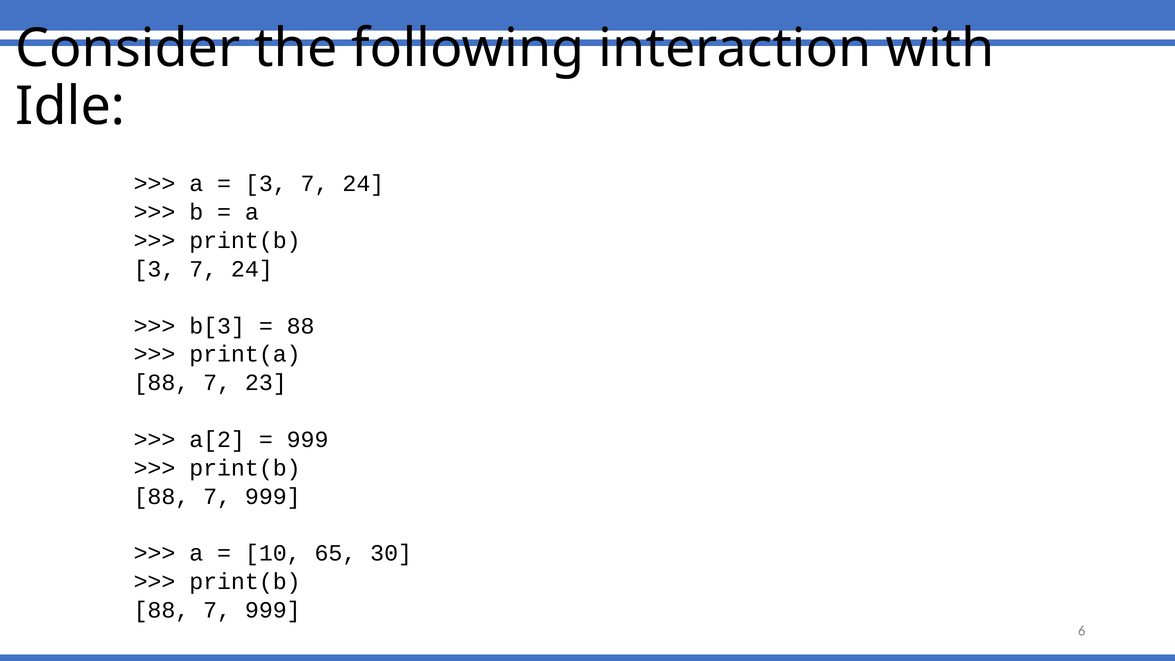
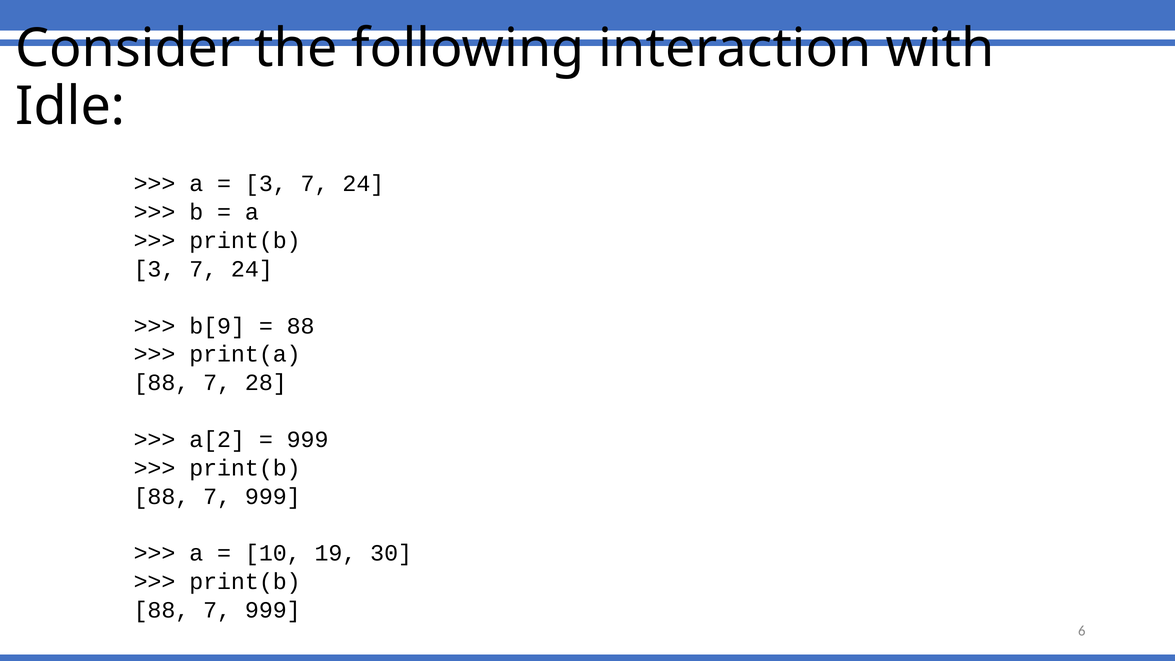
b[3: b[3 -> b[9
23: 23 -> 28
65: 65 -> 19
